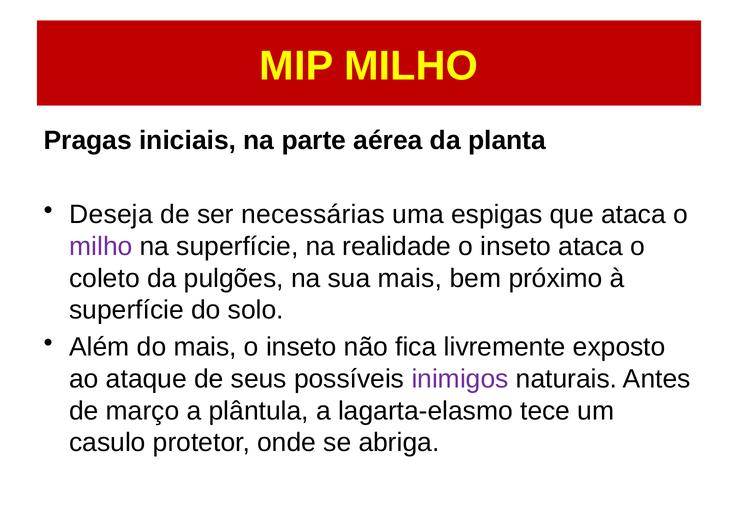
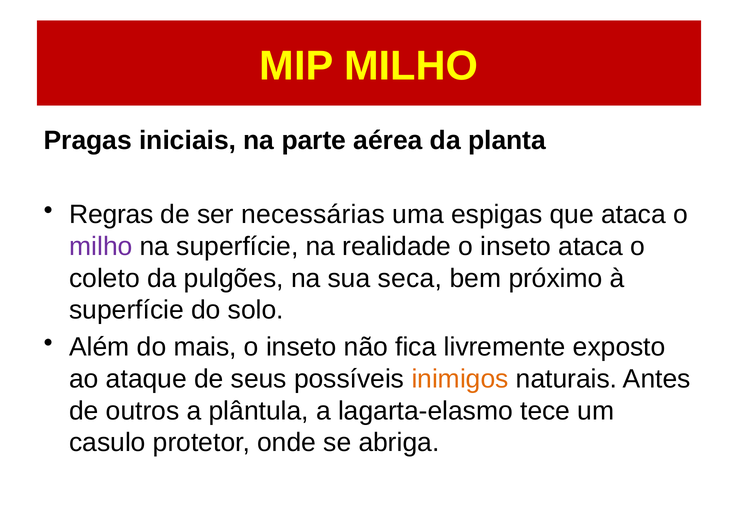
Deseja: Deseja -> Regras
sua mais: mais -> seca
inimigos colour: purple -> orange
março: março -> outros
